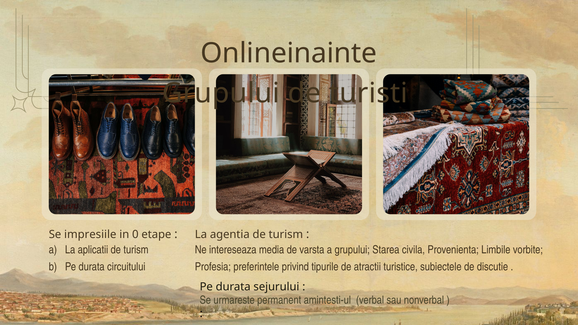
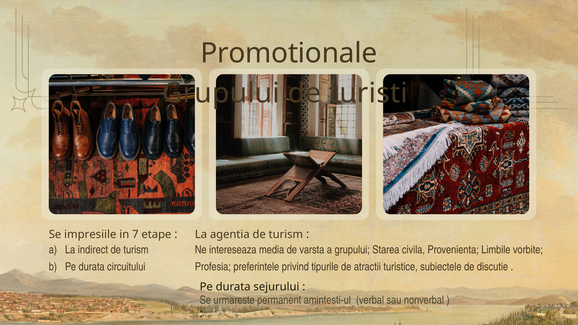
Onlineinainte: Onlineinainte -> Promotionale
0: 0 -> 7
aplicatii: aplicatii -> indirect
